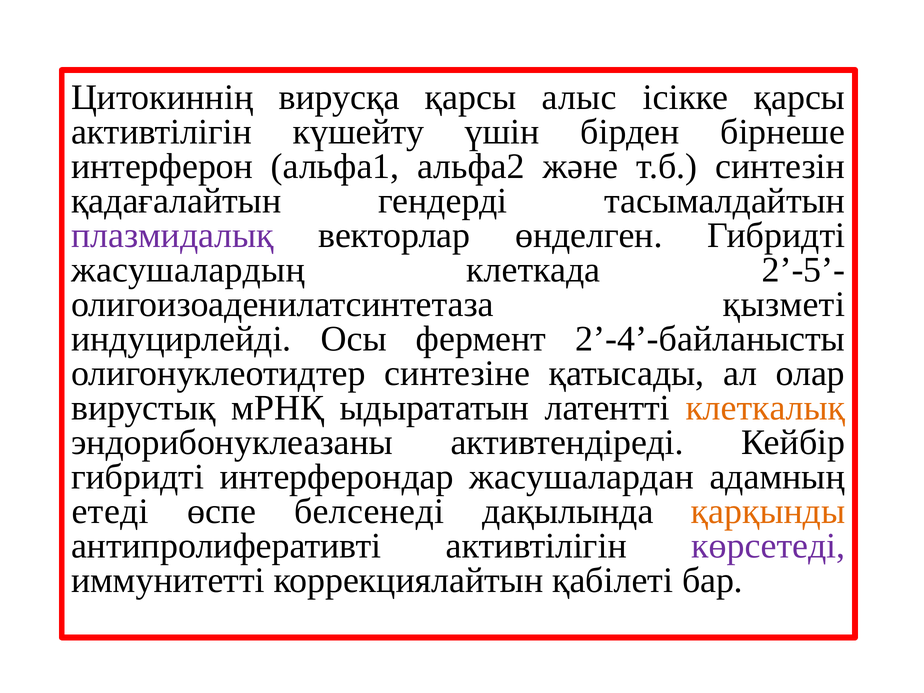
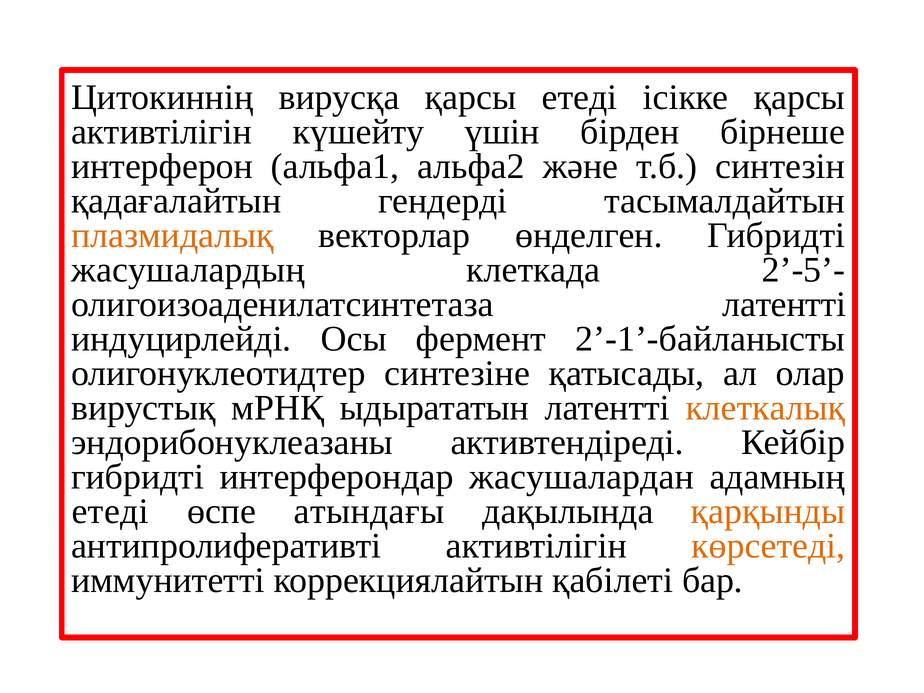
қарсы алыс: алыс -> етеді
плазмидалық colour: purple -> orange
қызметі at (784, 304): қызметі -> латентті
2’-4’-байланысты: 2’-4’-байланысты -> 2’-1’-байланысты
белсенеді: белсенеді -> атындағы
көрсетеді colour: purple -> orange
